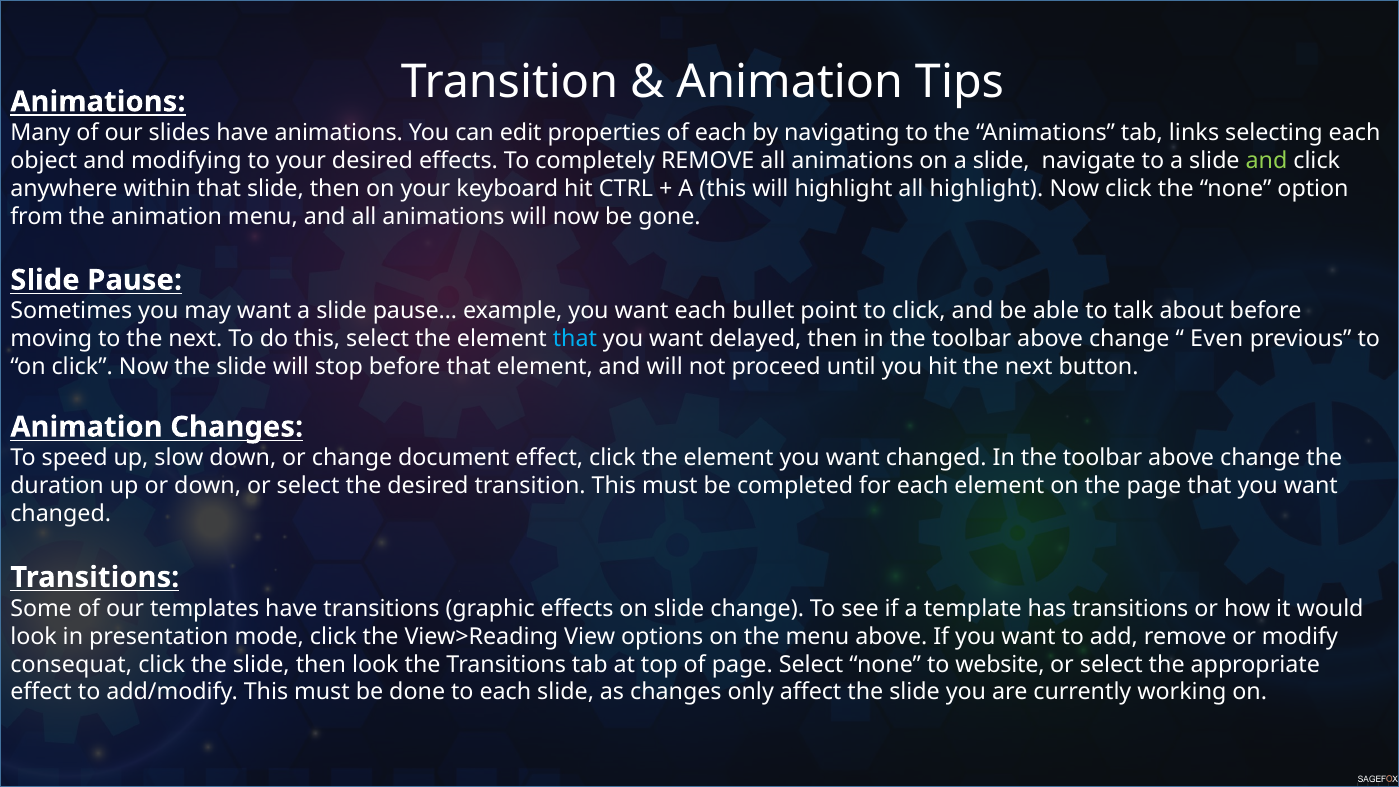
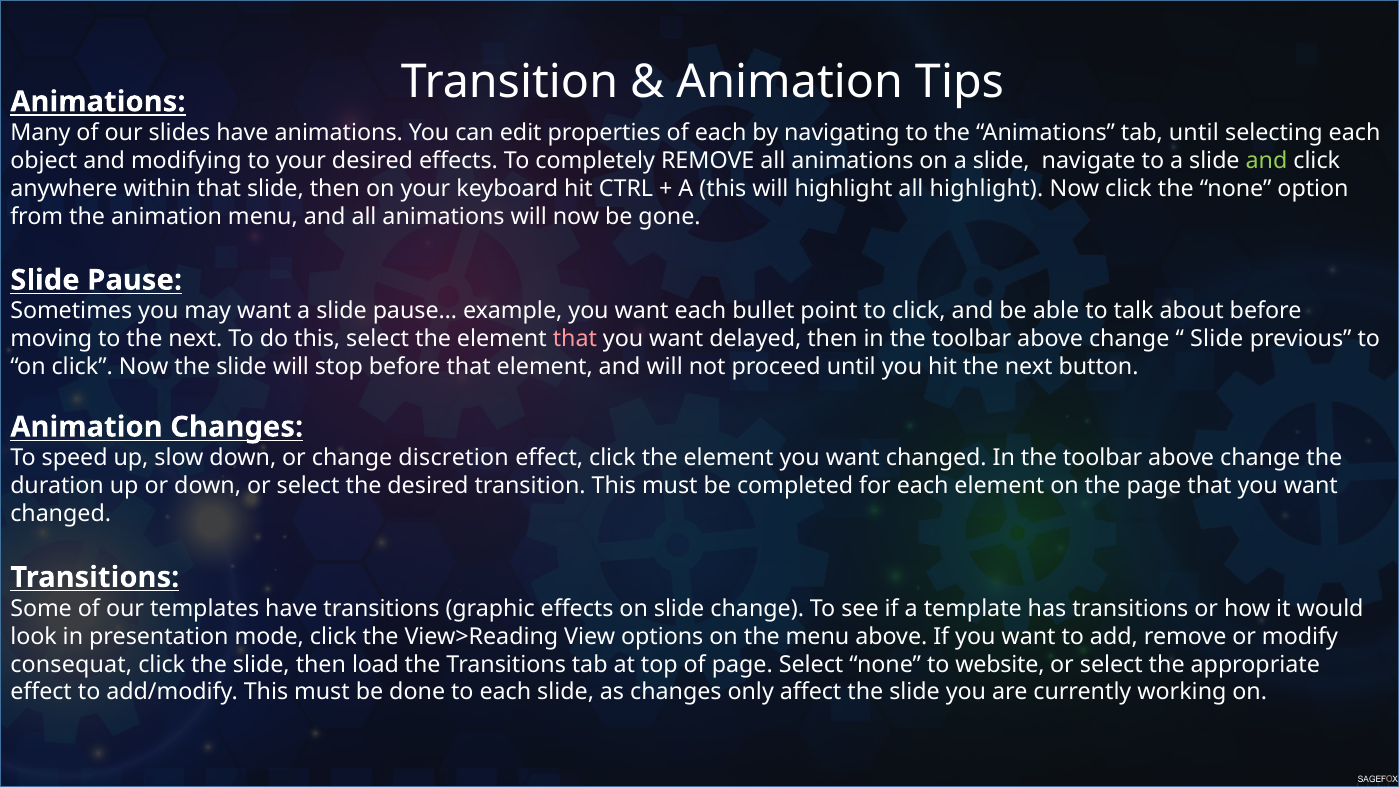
tab links: links -> until
that at (575, 339) colour: light blue -> pink
Even at (1217, 339): Even -> Slide
document: document -> discretion
then look: look -> load
